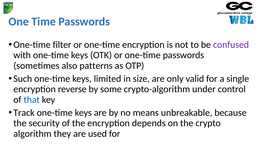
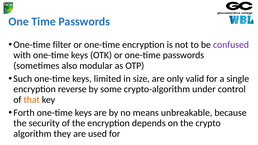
patterns: patterns -> modular
that colour: blue -> orange
Track: Track -> Forth
